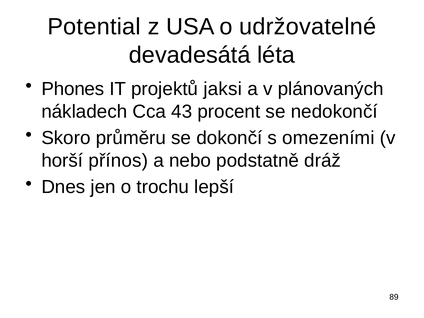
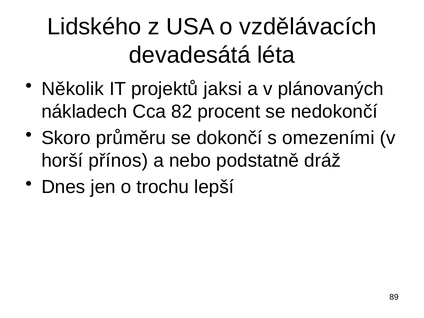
Potential: Potential -> Lidského
udržovatelné: udržovatelné -> vzdělávacích
Phones: Phones -> Několik
43: 43 -> 82
